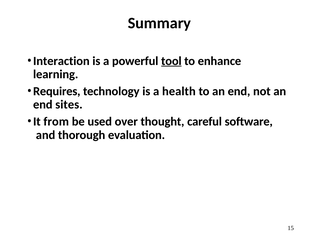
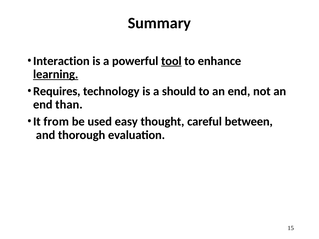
learning underline: none -> present
health: health -> should
sites: sites -> than
over: over -> easy
software: software -> between
